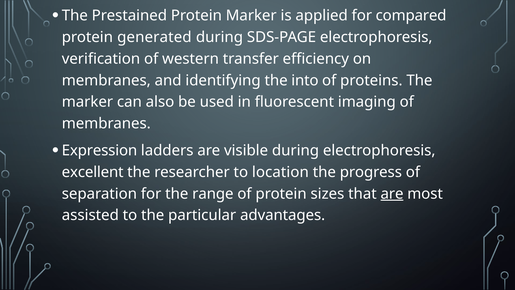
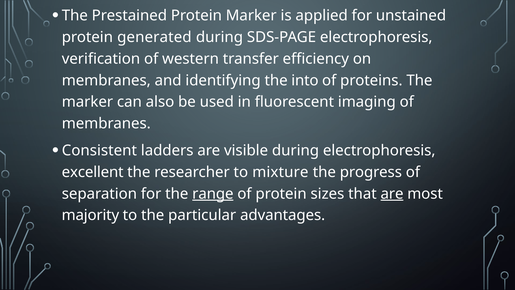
compared: compared -> unstained
Expression: Expression -> Consistent
location: location -> mixture
range underline: none -> present
assisted: assisted -> majority
